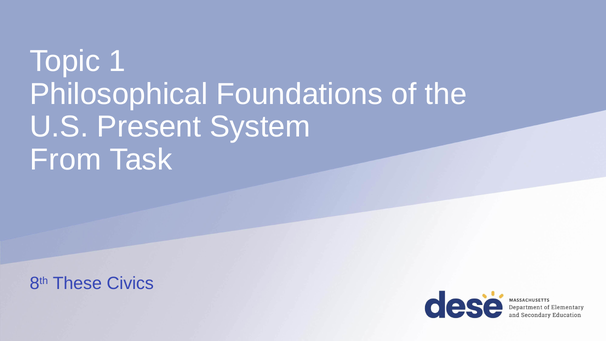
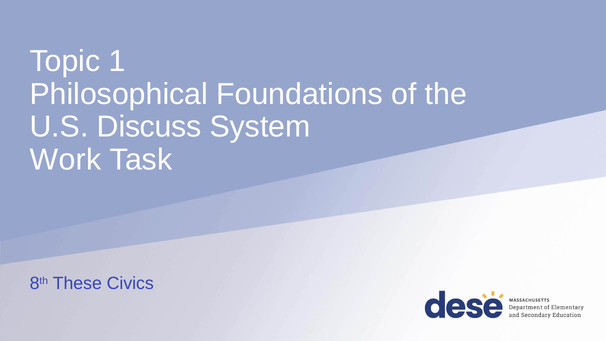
Present: Present -> Discuss
From: From -> Work
